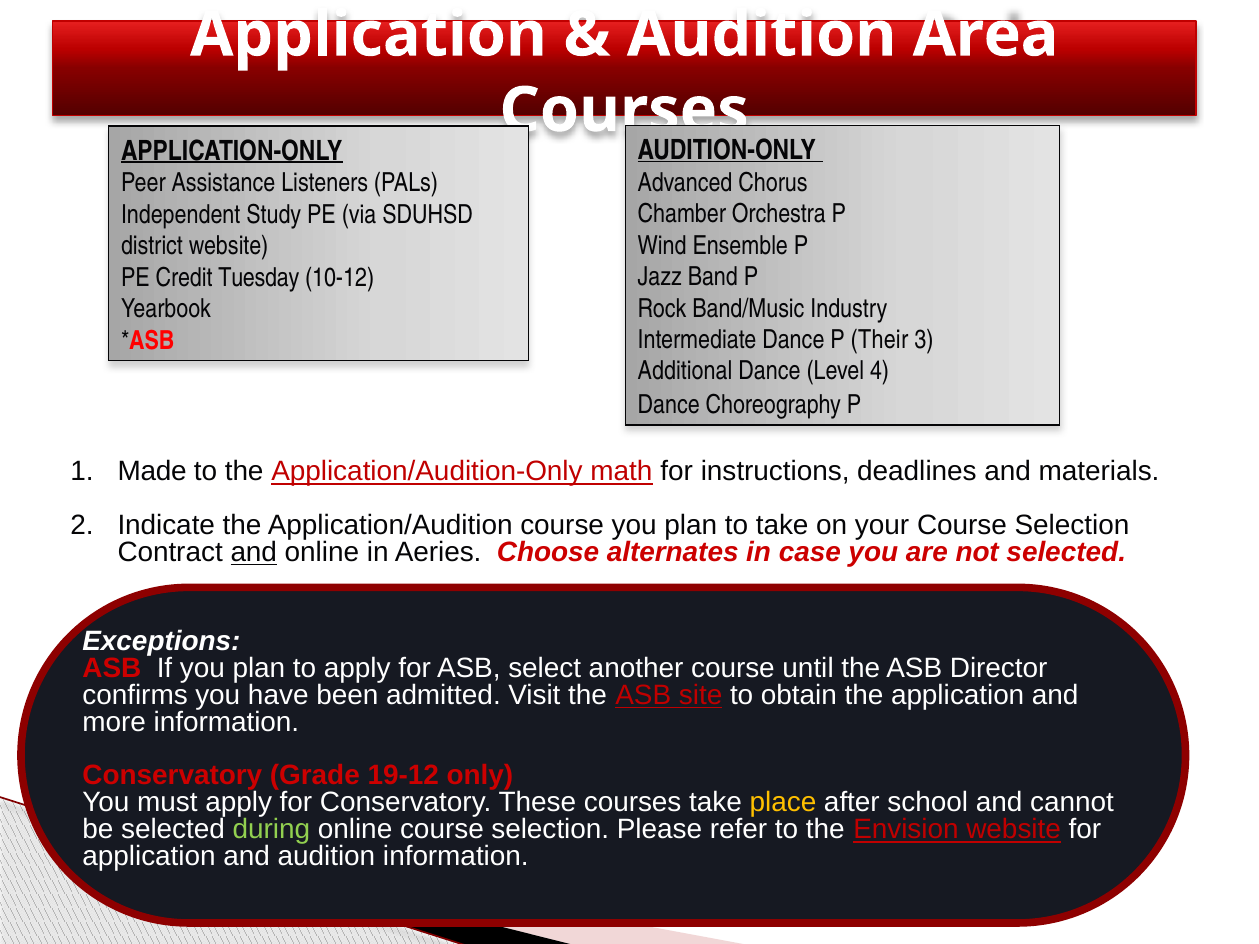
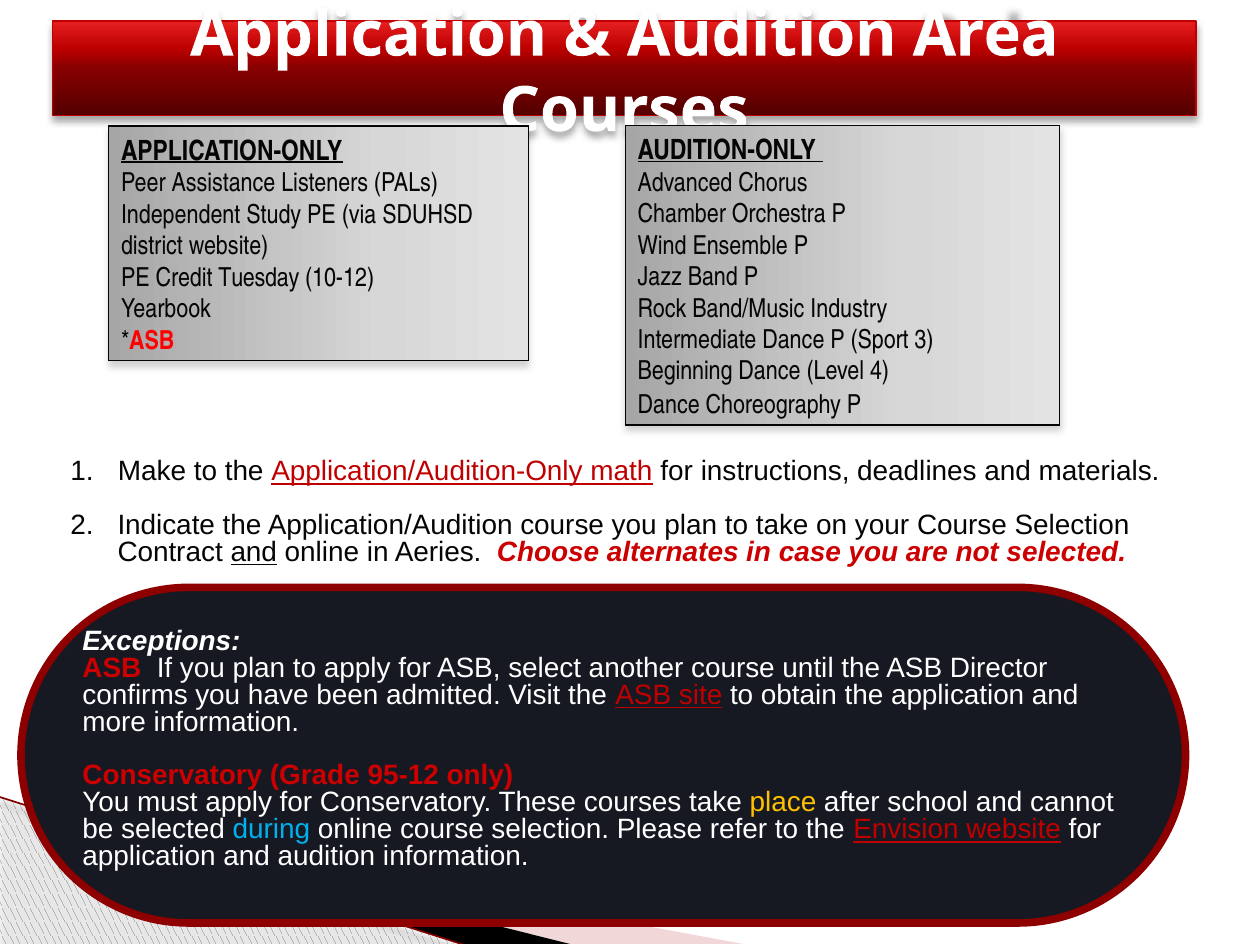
Their: Their -> Sport
Additional: Additional -> Beginning
Made: Made -> Make
19-12: 19-12 -> 95-12
during colour: light green -> light blue
